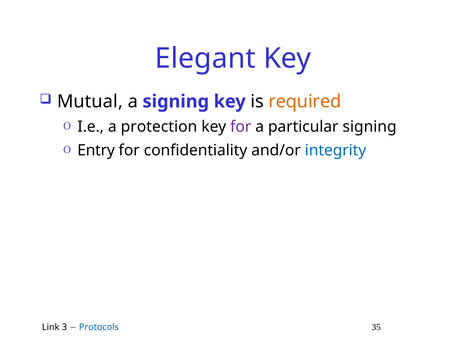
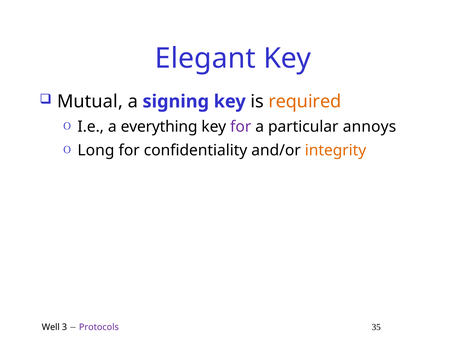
protection: protection -> everything
particular signing: signing -> annoys
Entry: Entry -> Long
integrity colour: blue -> orange
Link: Link -> Well
Protocols colour: blue -> purple
